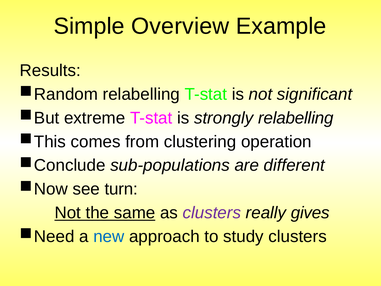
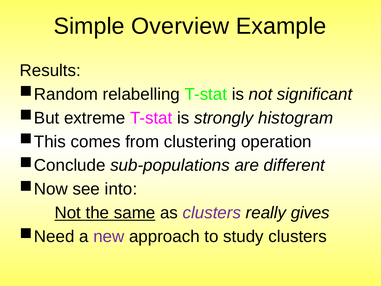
strongly relabelling: relabelling -> histogram
turn: turn -> into
new colour: blue -> purple
